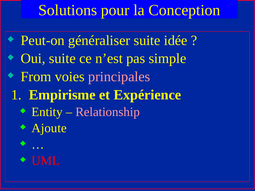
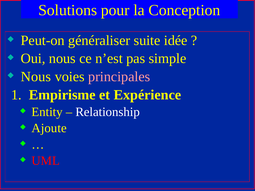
Oui suite: suite -> nous
From at (36, 77): From -> Nous
Relationship colour: pink -> white
